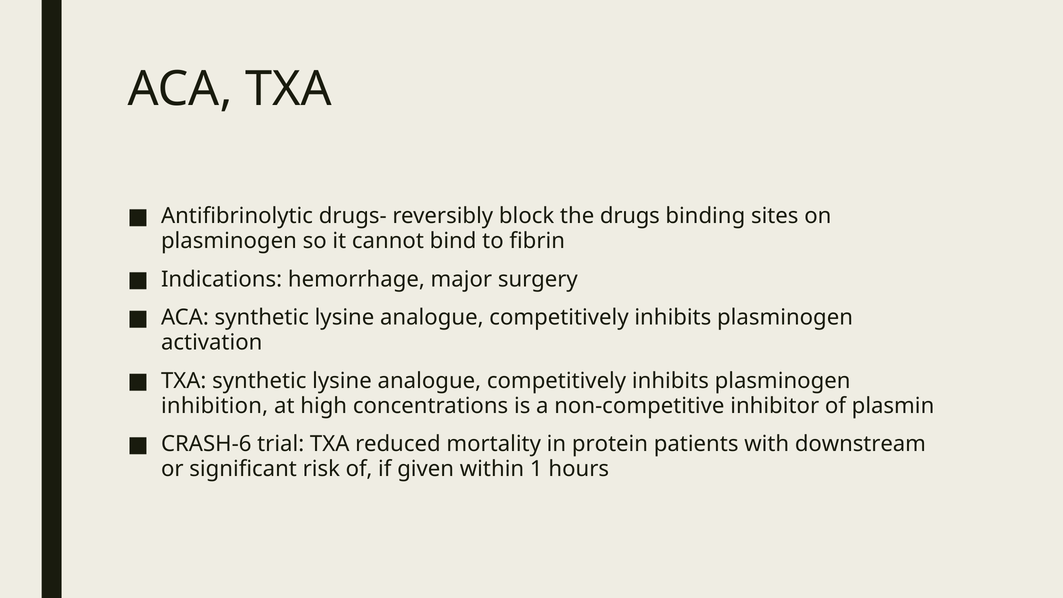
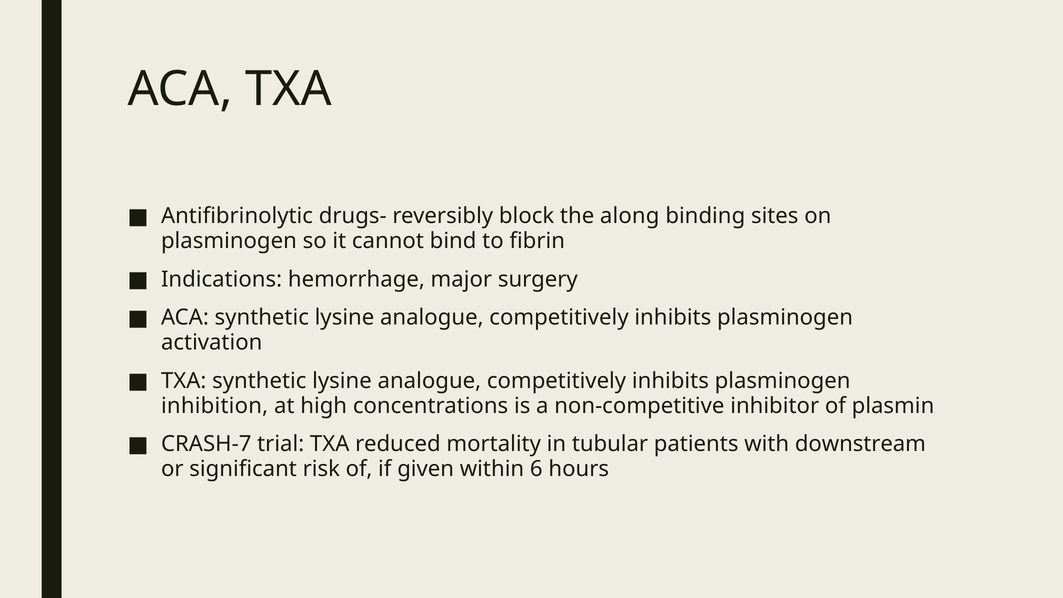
drugs: drugs -> along
CRASH-6: CRASH-6 -> CRASH-7
protein: protein -> tubular
1: 1 -> 6
